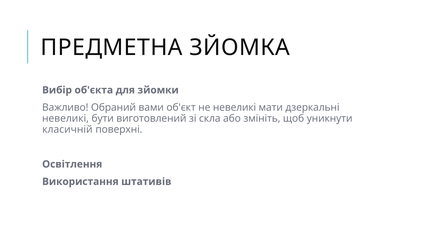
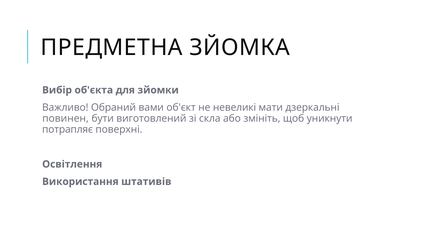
невеликі at (65, 118): невеликі -> повинен
класичній: класичній -> потрапляє
